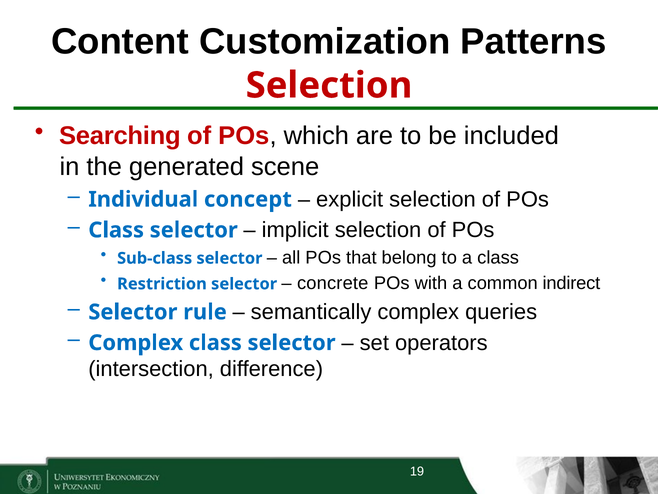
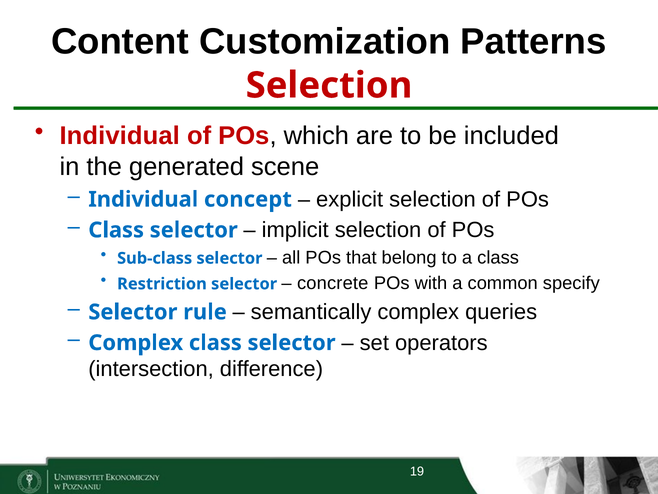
Searching at (120, 136): Searching -> Individual
indirect: indirect -> specify
